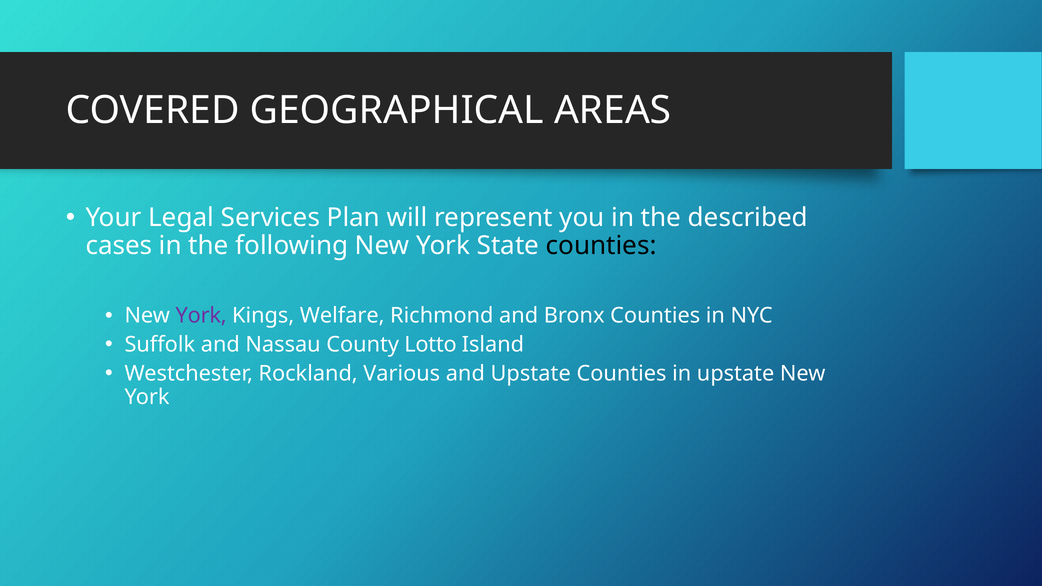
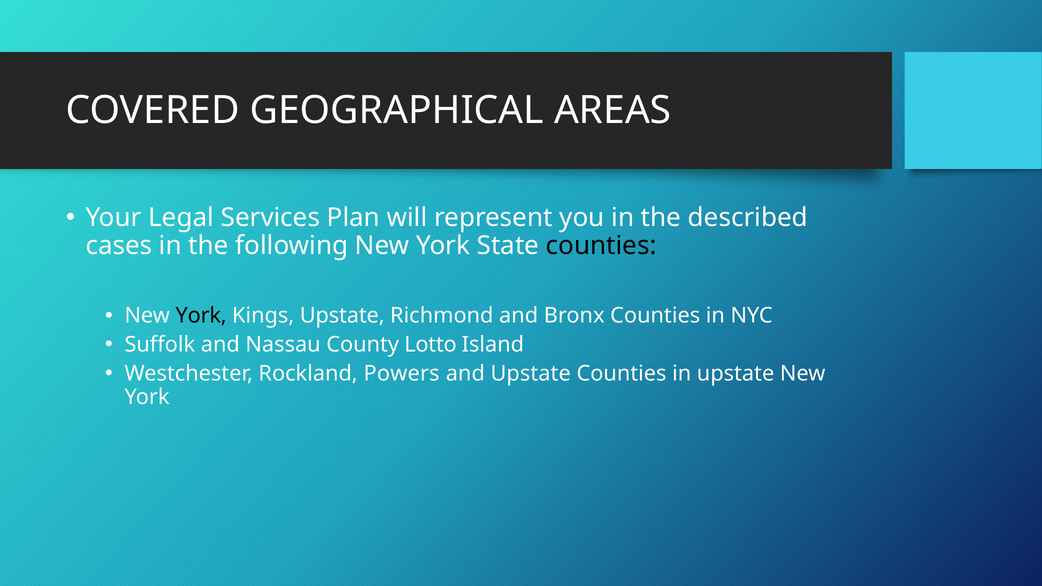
York at (201, 316) colour: purple -> black
Kings Welfare: Welfare -> Upstate
Various: Various -> Powers
